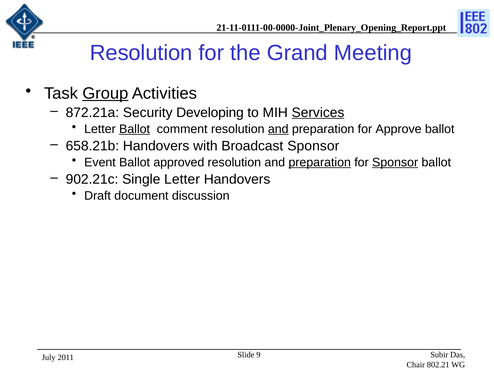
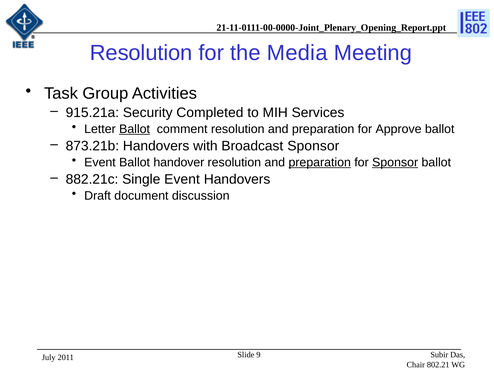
Grand: Grand -> Media
Group underline: present -> none
872.21a: 872.21a -> 915.21a
Developing: Developing -> Completed
Services underline: present -> none
and at (278, 129) underline: present -> none
658.21b: 658.21b -> 873.21b
approved: approved -> handover
902.21c: 902.21c -> 882.21c
Single Letter: Letter -> Event
